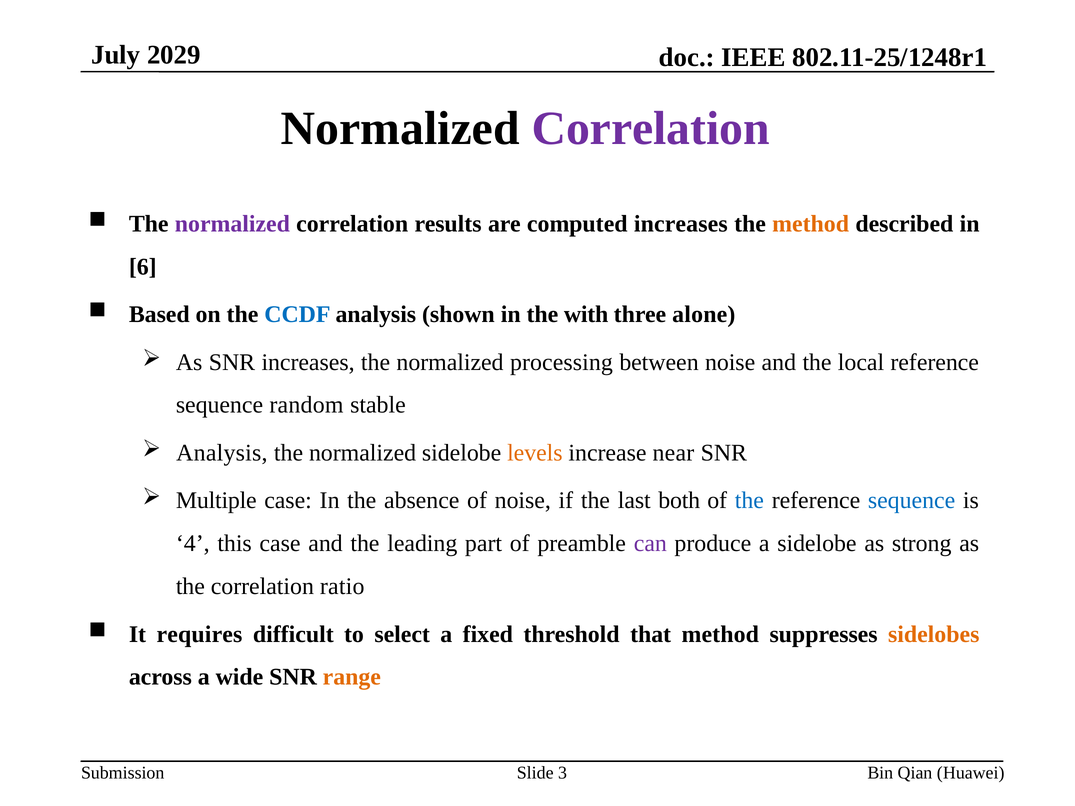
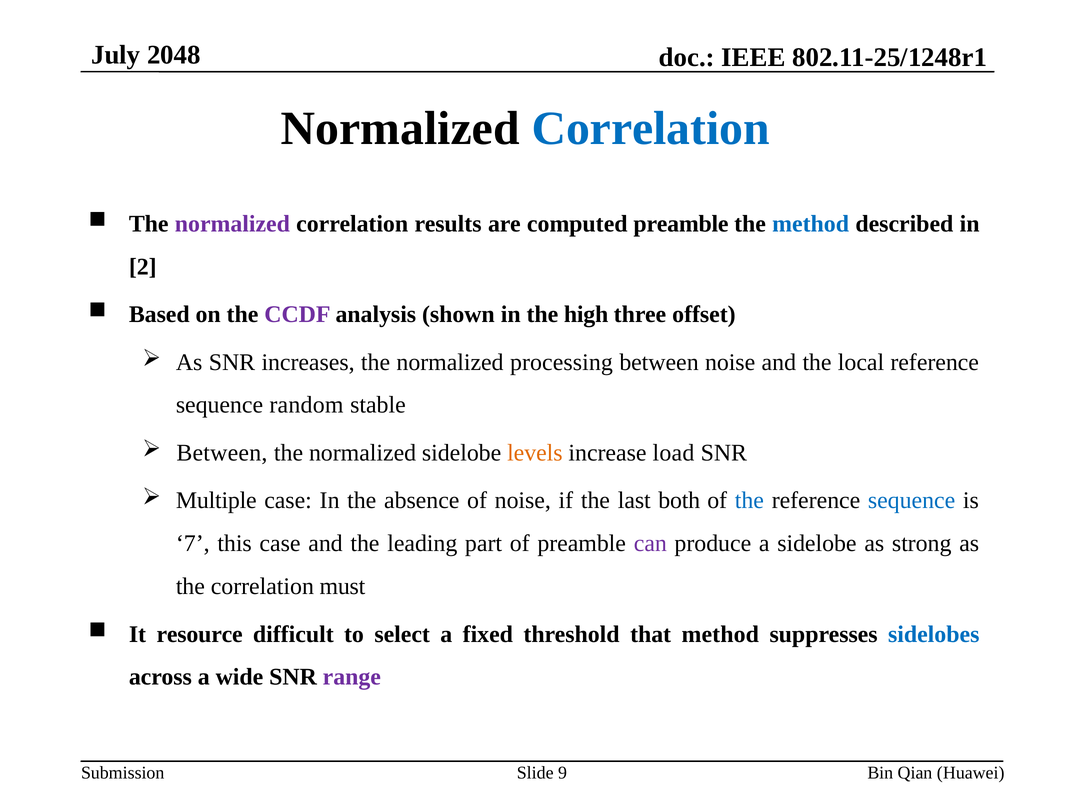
2029: 2029 -> 2048
Correlation at (651, 129) colour: purple -> blue
computed increases: increases -> preamble
method at (811, 224) colour: orange -> blue
6: 6 -> 2
CCDF colour: blue -> purple
with: with -> high
alone: alone -> offset
Analysis at (222, 453): Analysis -> Between
near: near -> load
4: 4 -> 7
ratio: ratio -> must
requires: requires -> resource
sidelobes colour: orange -> blue
range colour: orange -> purple
3: 3 -> 9
